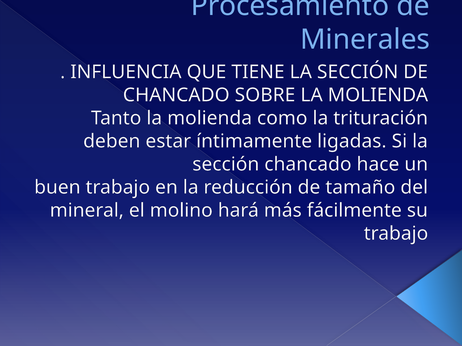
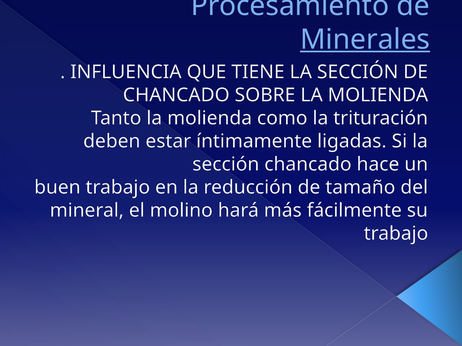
Minerales underline: none -> present
